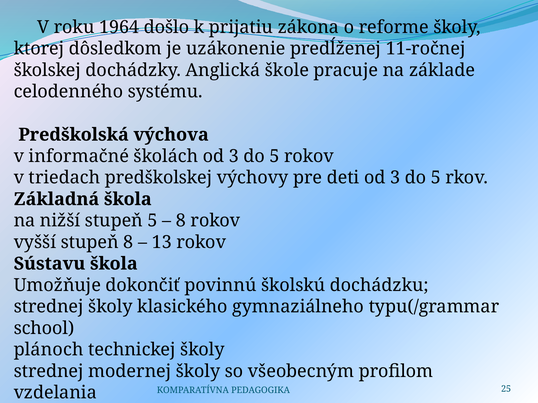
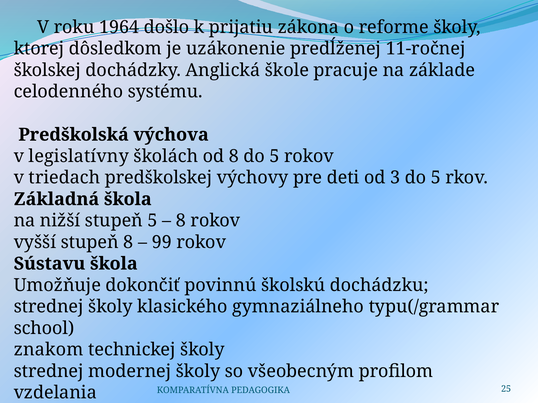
informačné: informačné -> legislatívny
školách od 3: 3 -> 8
13: 13 -> 99
plánoch: plánoch -> znakom
